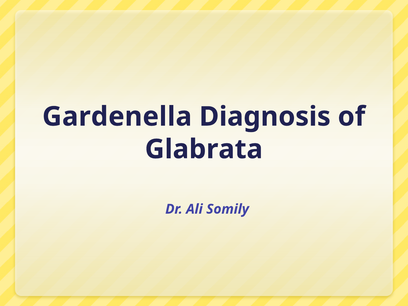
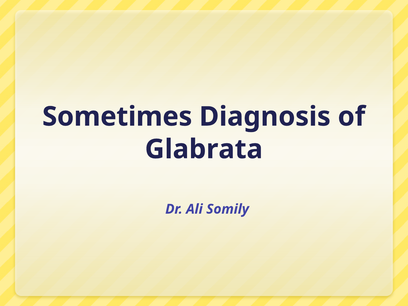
Gardenella: Gardenella -> Sometimes
